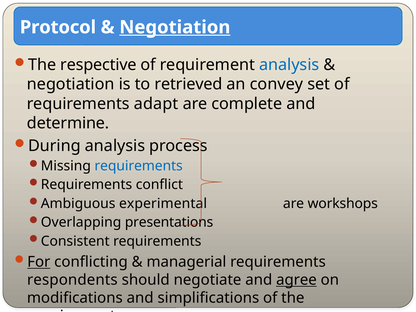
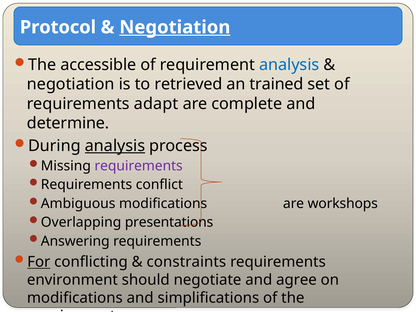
respective: respective -> accessible
convey: convey -> trained
analysis at (115, 146) underline: none -> present
requirements at (139, 166) colour: blue -> purple
Ambiguous experimental: experimental -> modifications
Consistent: Consistent -> Answering
managerial: managerial -> constraints
respondents: respondents -> environment
agree underline: present -> none
